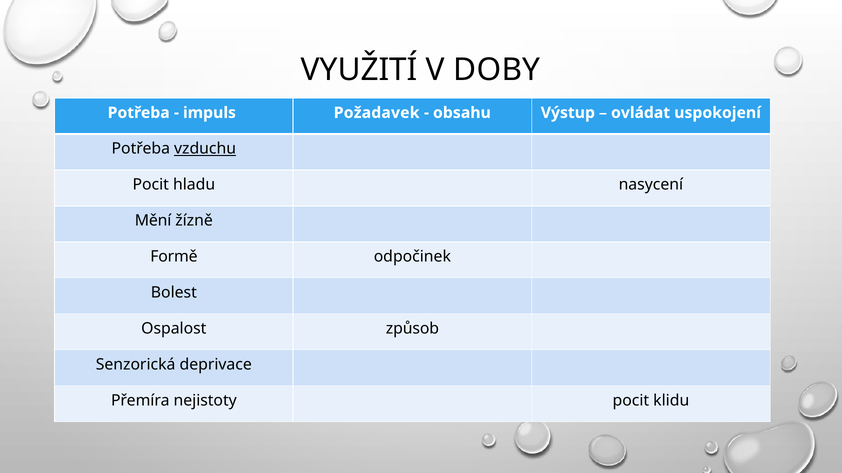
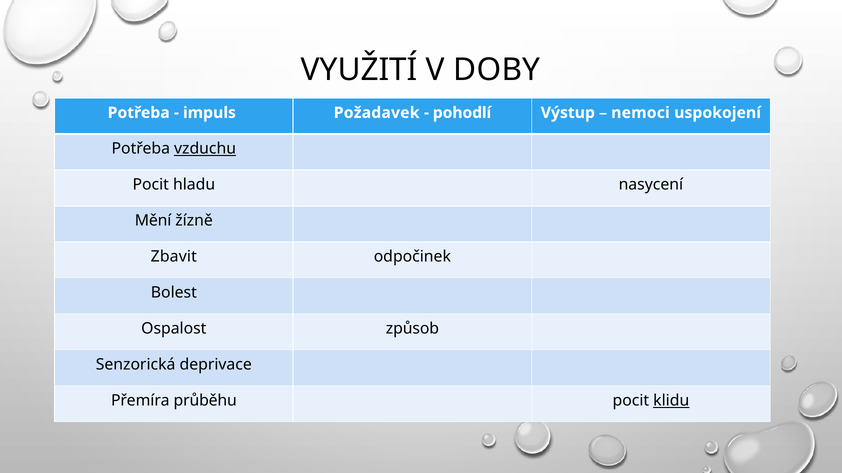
obsahu: obsahu -> pohodlí
ovládat: ovládat -> nemoci
Formě: Formě -> Zbavit
nejistoty: nejistoty -> průběhu
klidu underline: none -> present
